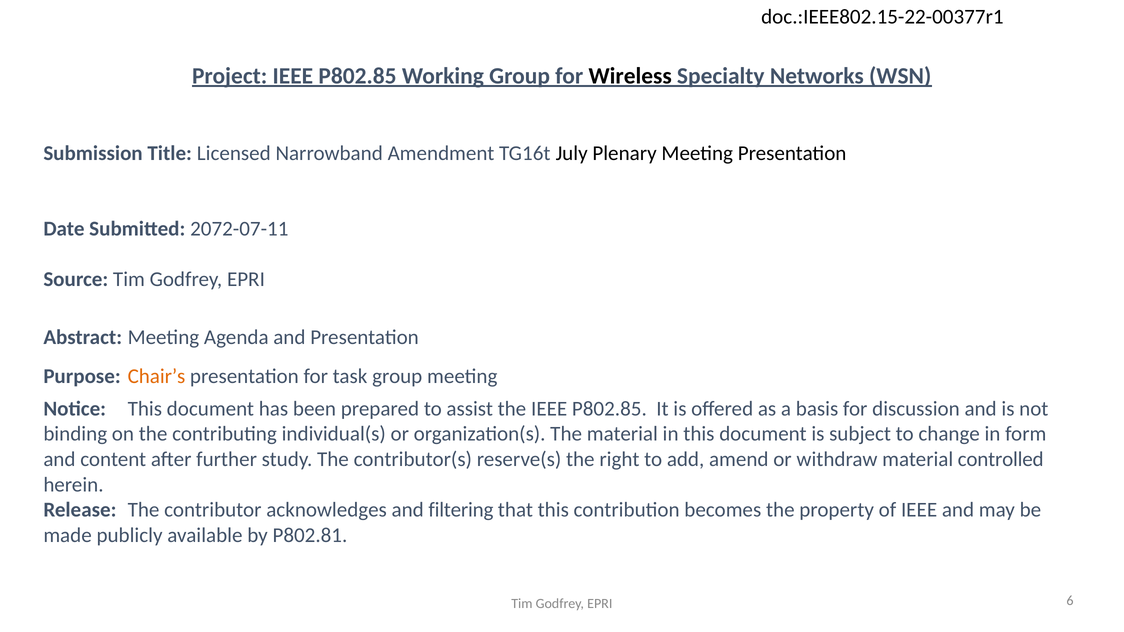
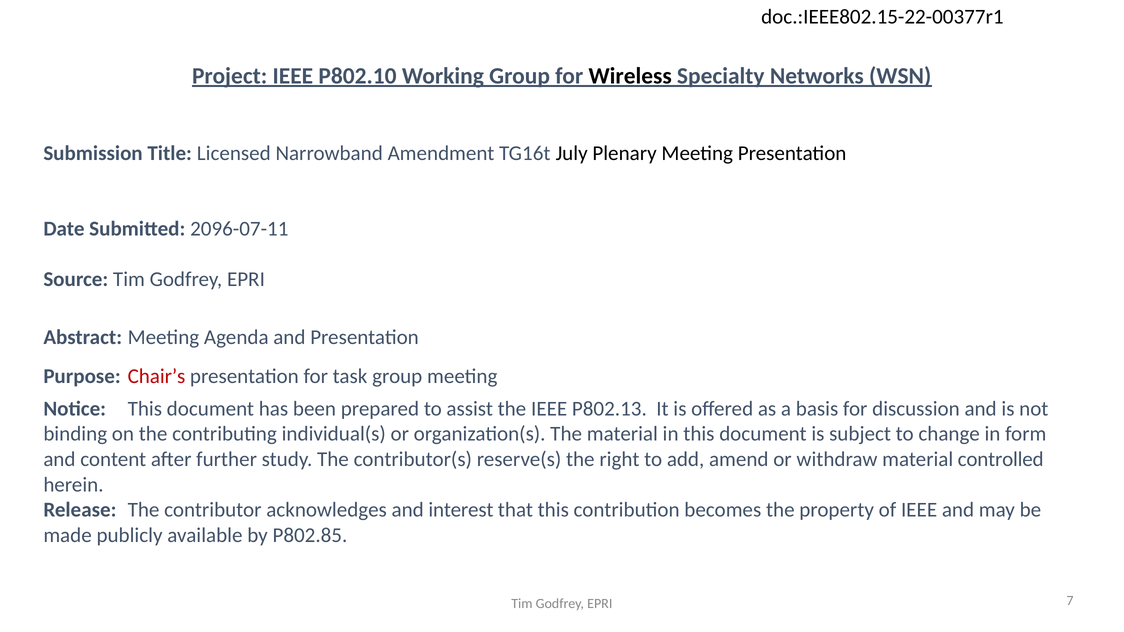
Project IEEE P802.85: P802.85 -> P802.10
2072-07-11: 2072-07-11 -> 2096-07-11
Chair’s colour: orange -> red
the IEEE P802.85: P802.85 -> P802.13
filtering: filtering -> interest
P802.81: P802.81 -> P802.85
6: 6 -> 7
